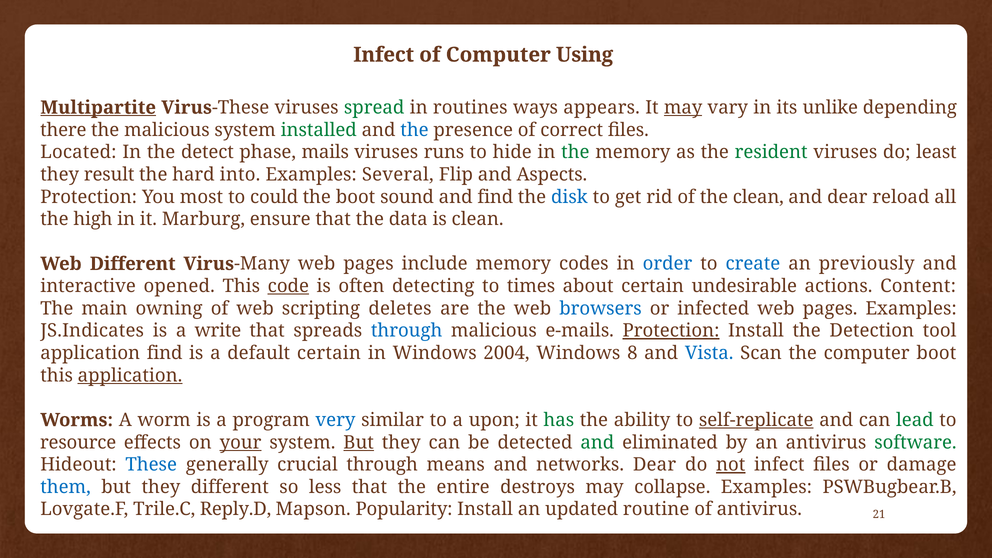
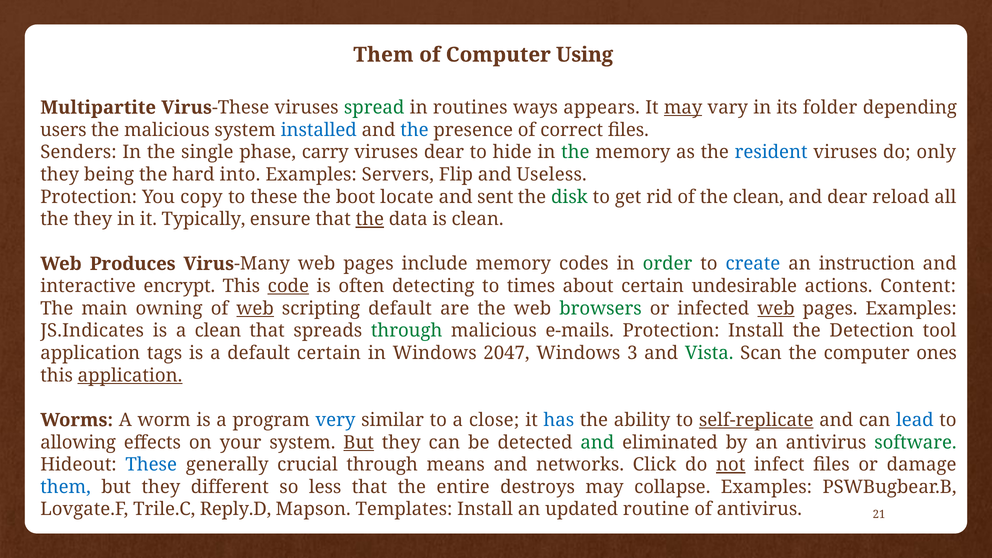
Infect at (384, 55): Infect -> Them
Multipartite underline: present -> none
unlike: unlike -> folder
there: there -> users
installed colour: green -> blue
Located: Located -> Senders
detect: detect -> single
mails: mails -> carry
viruses runs: runs -> dear
resident colour: green -> blue
least: least -> only
result: result -> being
Several: Several -> Servers
Aspects: Aspects -> Useless
most: most -> copy
to could: could -> these
sound: sound -> locate
and find: find -> sent
disk colour: blue -> green
the high: high -> they
Marburg: Marburg -> Typically
the at (370, 219) underline: none -> present
Web Different: Different -> Produces
order colour: blue -> green
previously: previously -> instruction
opened: opened -> encrypt
web at (255, 309) underline: none -> present
scripting deletes: deletes -> default
browsers colour: blue -> green
web at (776, 309) underline: none -> present
a write: write -> clean
through at (407, 331) colour: blue -> green
Protection at (671, 331) underline: present -> none
application find: find -> tags
2004: 2004 -> 2047
8: 8 -> 3
Vista colour: blue -> green
computer boot: boot -> ones
upon: upon -> close
has colour: green -> blue
lead colour: green -> blue
resource: resource -> allowing
your underline: present -> none
networks Dear: Dear -> Click
Popularity: Popularity -> Templates
